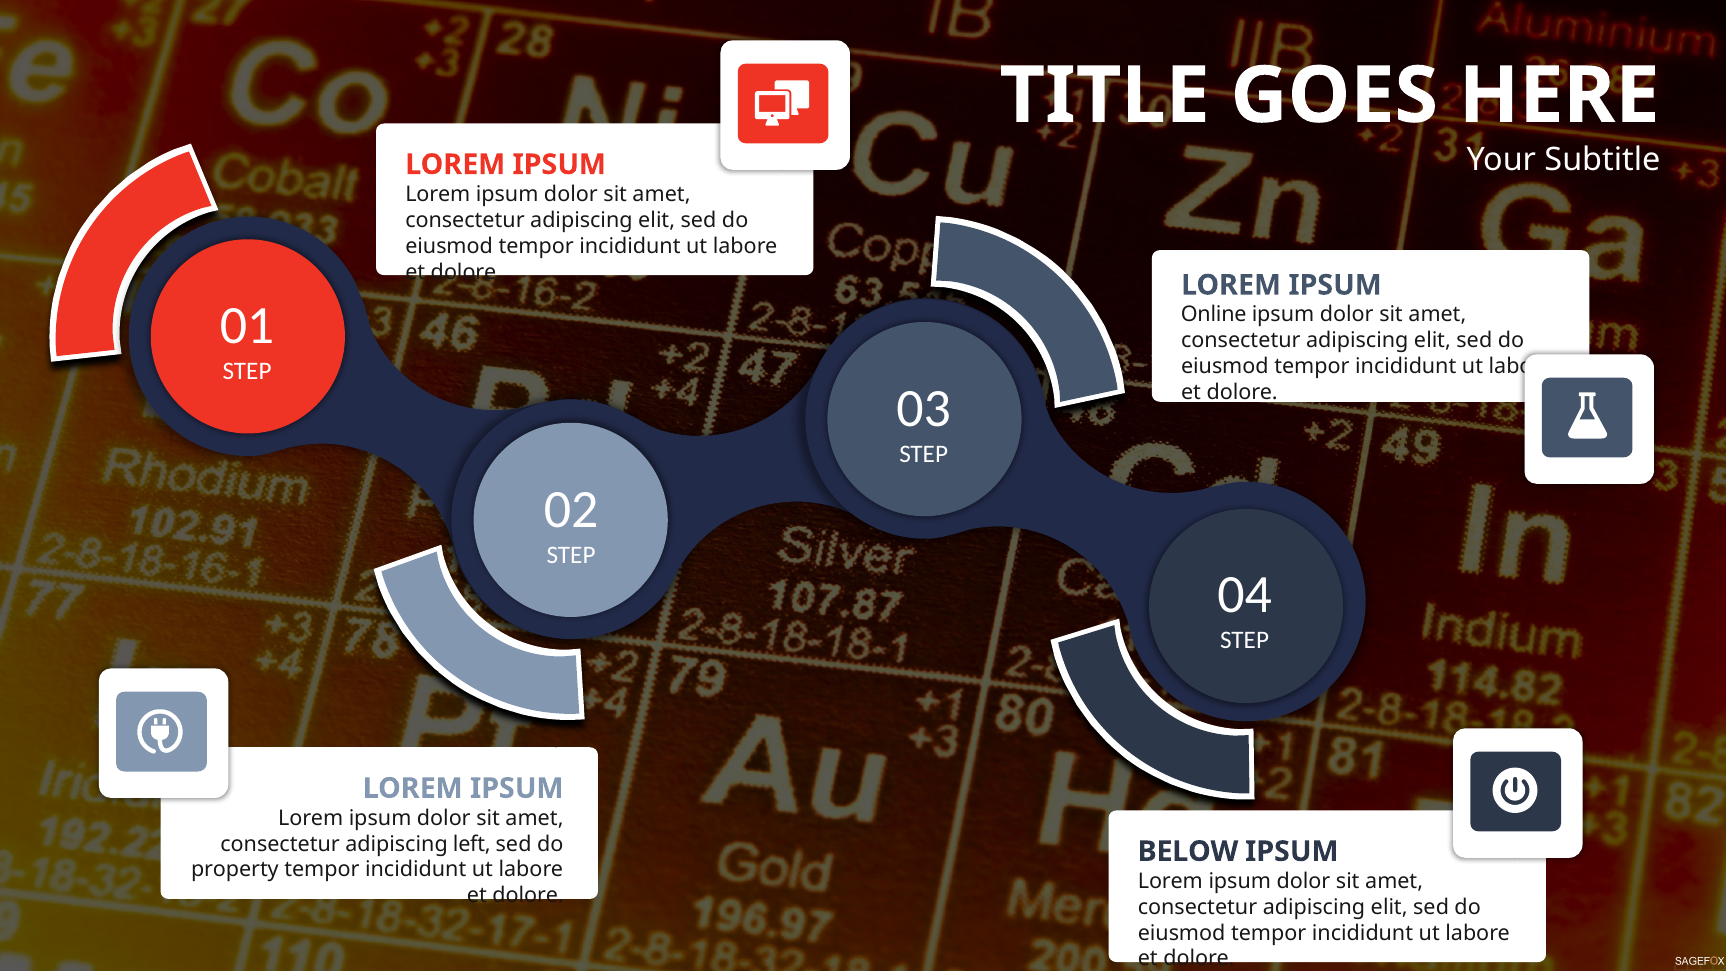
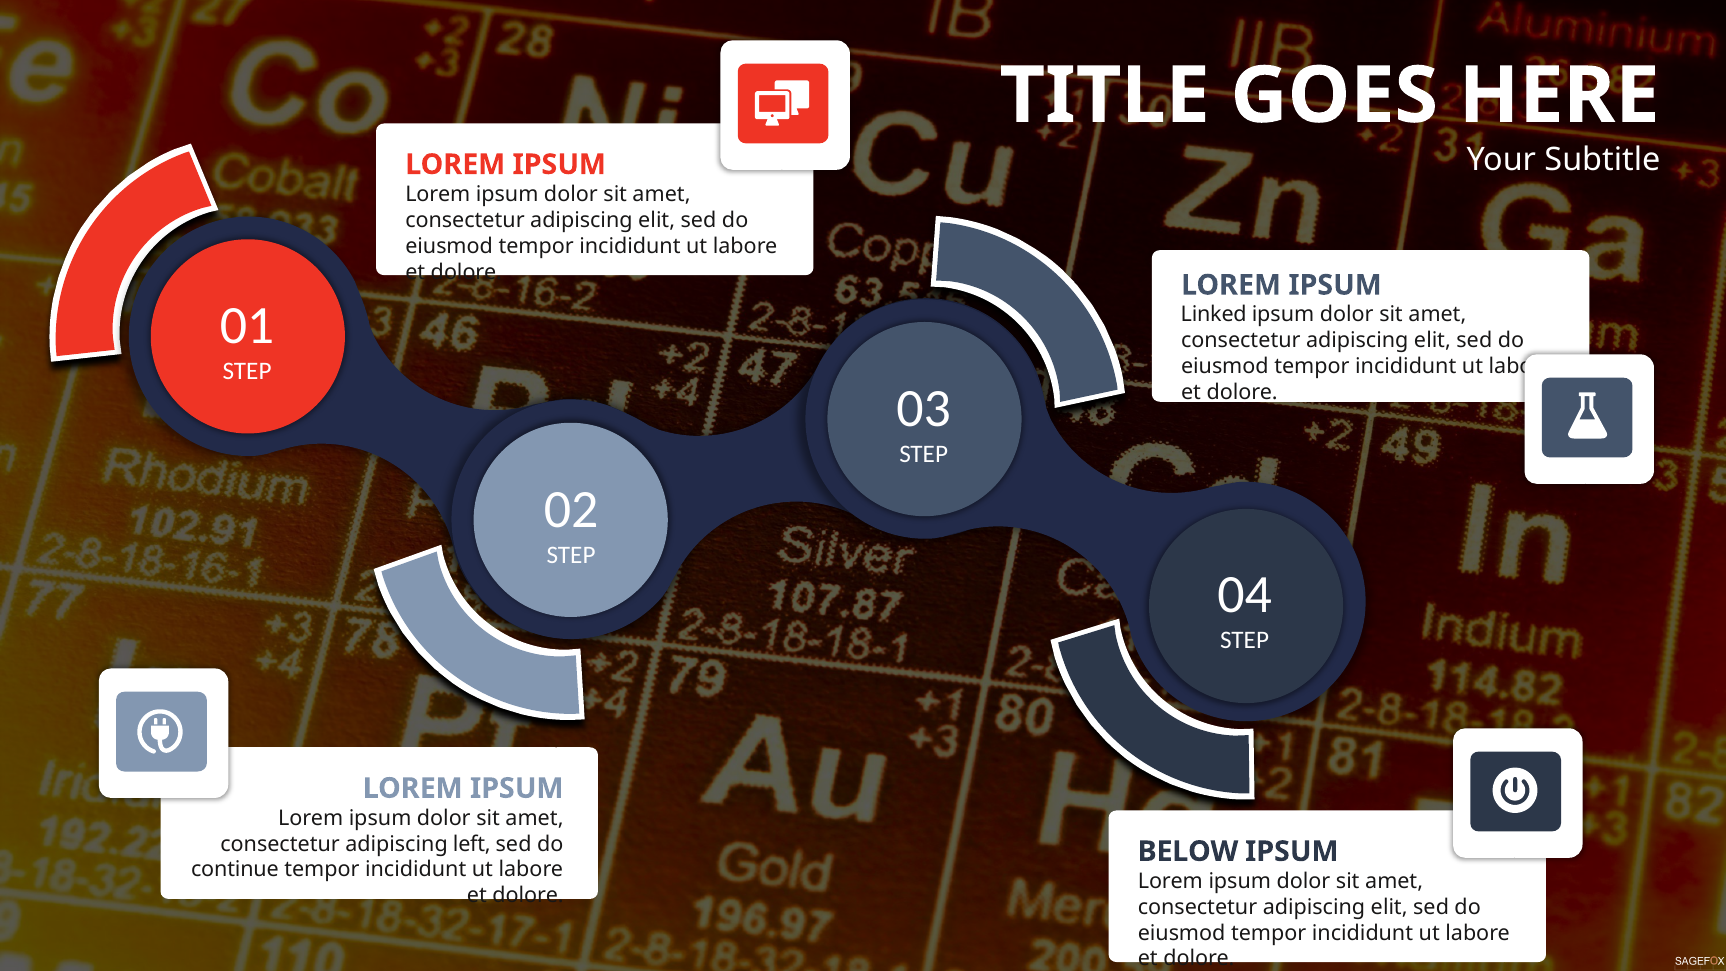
Online: Online -> Linked
property: property -> continue
